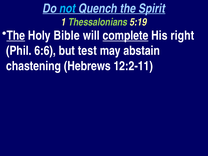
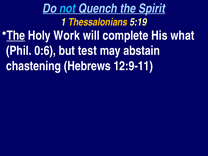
Thessalonians colour: light green -> yellow
Bible: Bible -> Work
complete underline: present -> none
right: right -> what
6:6: 6:6 -> 0:6
12:2-11: 12:2-11 -> 12:9-11
